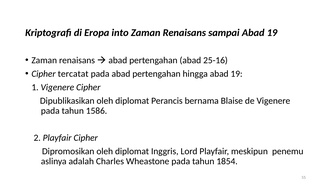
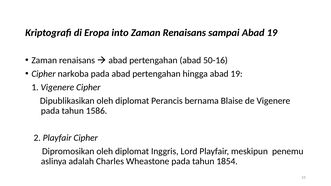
25-16: 25-16 -> 50-16
tercatat: tercatat -> narkoba
